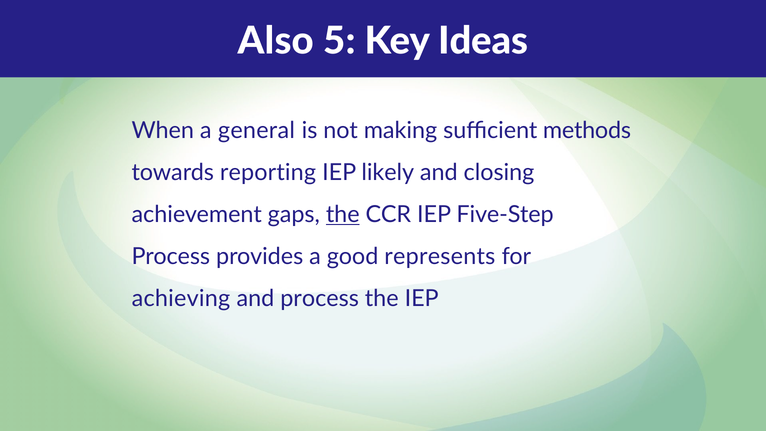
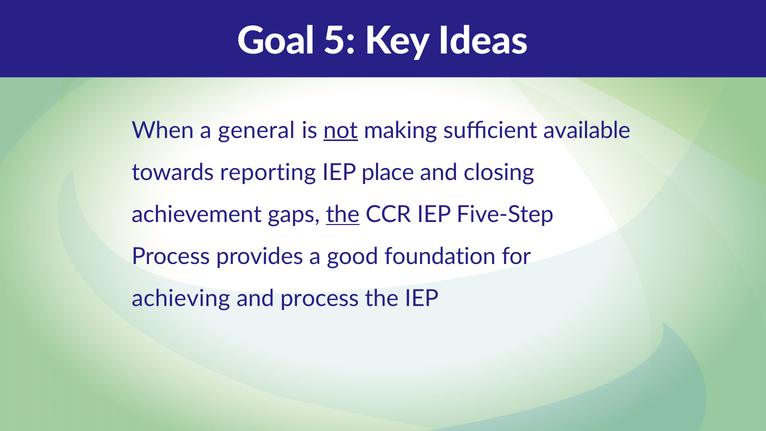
Also: Also -> Goal
not underline: none -> present
methods: methods -> available
likely: likely -> place
represents: represents -> foundation
